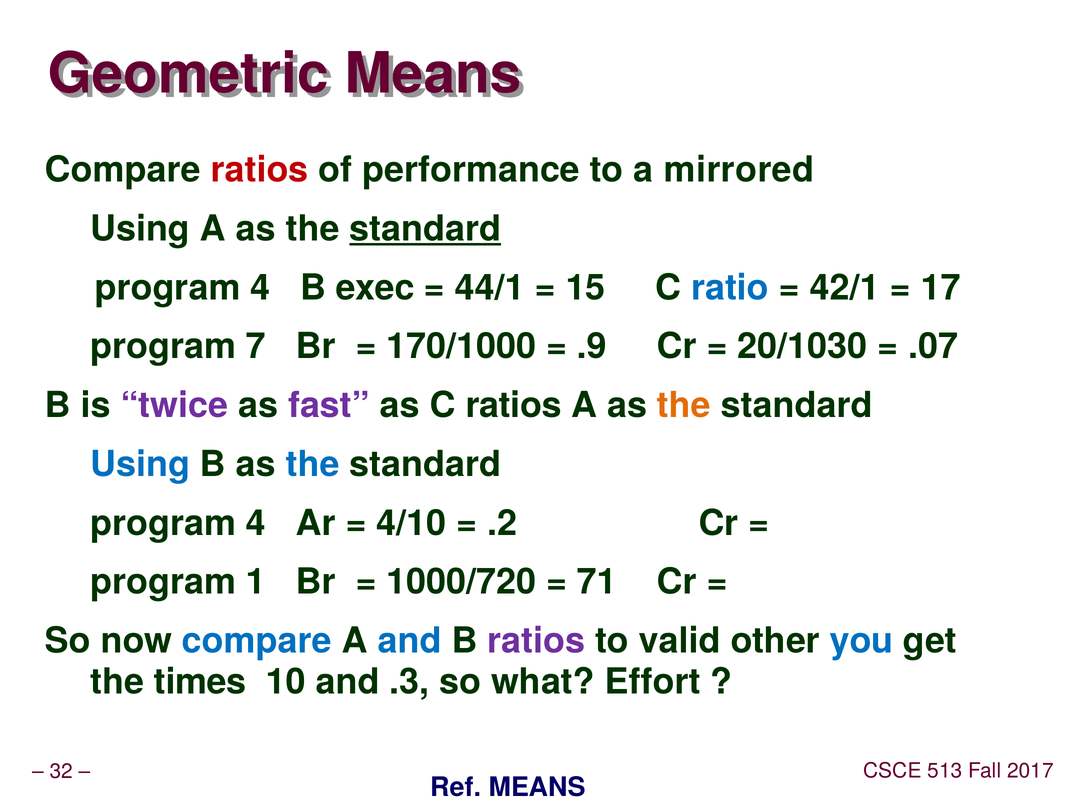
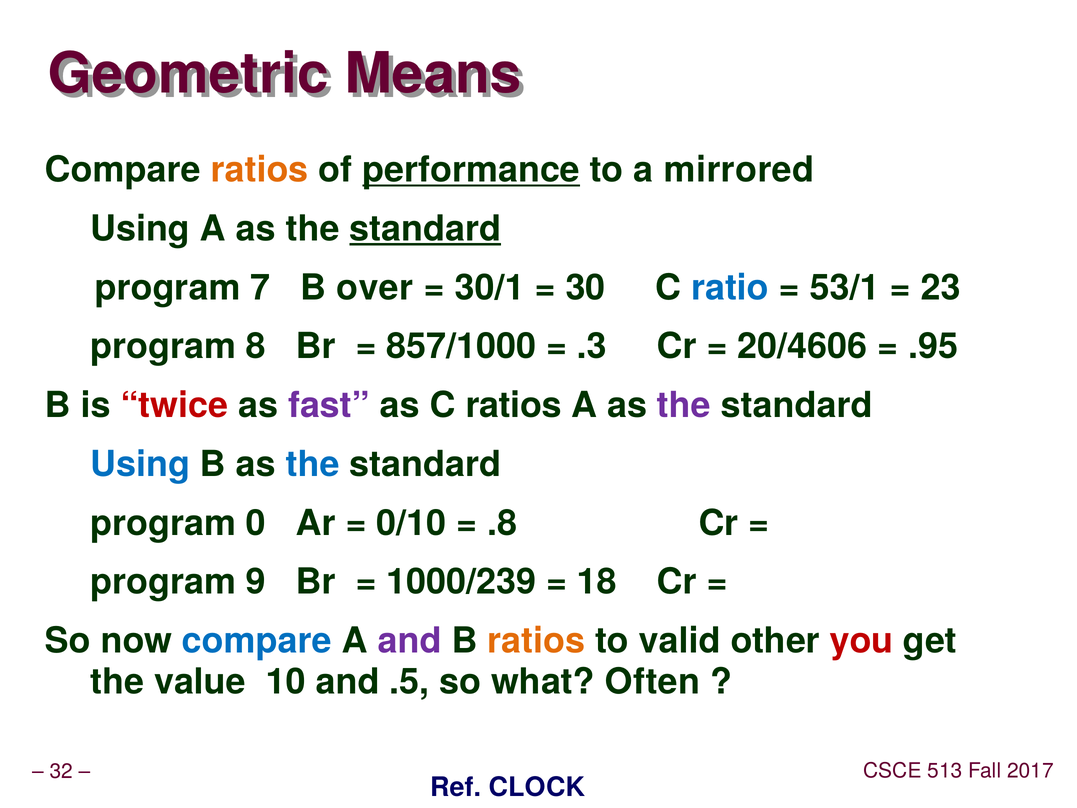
ratios at (260, 170) colour: red -> orange
performance underline: none -> present
4 at (260, 288): 4 -> 7
exec: exec -> over
44/1: 44/1 -> 30/1
15: 15 -> 30
42/1: 42/1 -> 53/1
17: 17 -> 23
7: 7 -> 8
170/1000: 170/1000 -> 857/1000
.9: .9 -> .3
20/1030: 20/1030 -> 20/4606
.07: .07 -> .95
twice colour: purple -> red
the at (684, 405) colour: orange -> purple
4 at (256, 523): 4 -> 0
4/10: 4/10 -> 0/10
.2: .2 -> .8
1: 1 -> 9
1000/720: 1000/720 -> 1000/239
71: 71 -> 18
and at (410, 641) colour: blue -> purple
ratios at (536, 641) colour: purple -> orange
you colour: blue -> red
times: times -> value
.3: .3 -> .5
Effort: Effort -> Often
Ref MEANS: MEANS -> CLOCK
